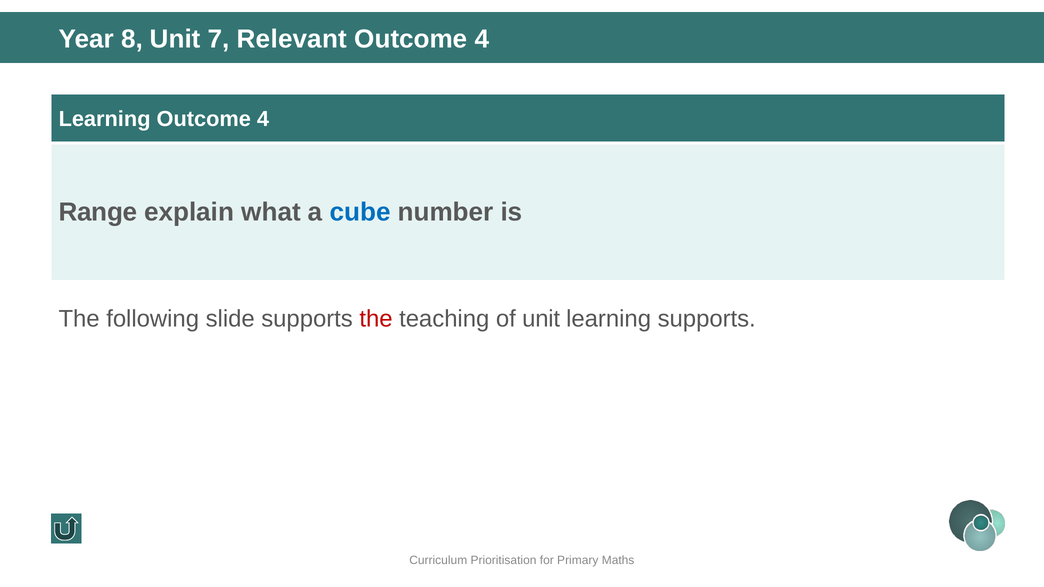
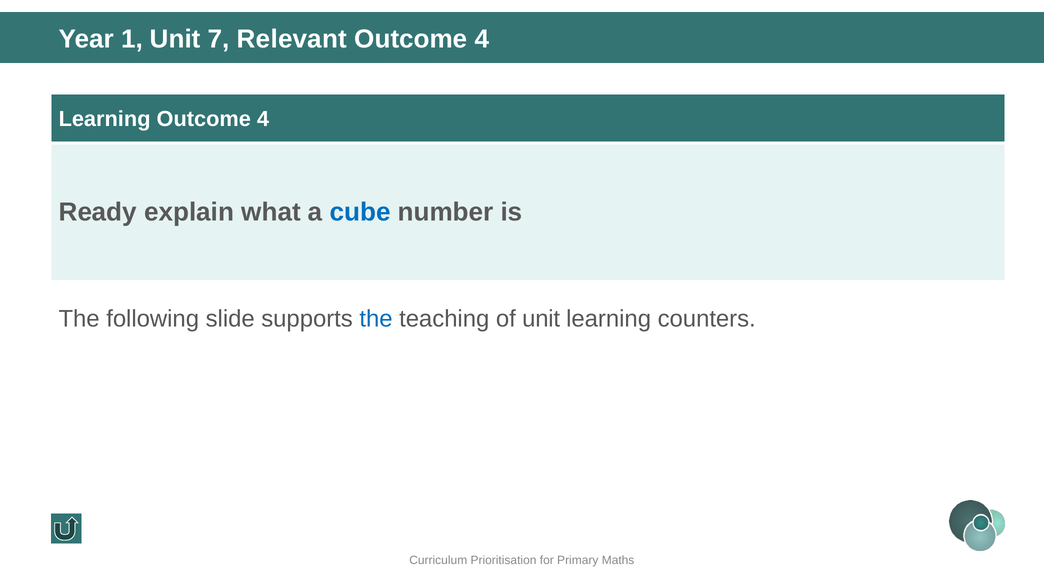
8: 8 -> 1
Range: Range -> Ready
the at (376, 319) colour: red -> blue
learning supports: supports -> counters
